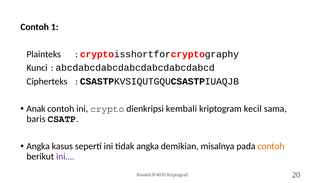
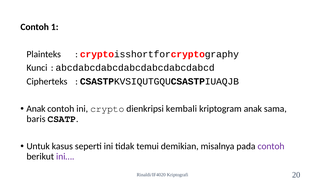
kriptogram kecil: kecil -> anak
Angka at (38, 146): Angka -> Untuk
tidak angka: angka -> temui
contoh at (271, 146) colour: orange -> purple
